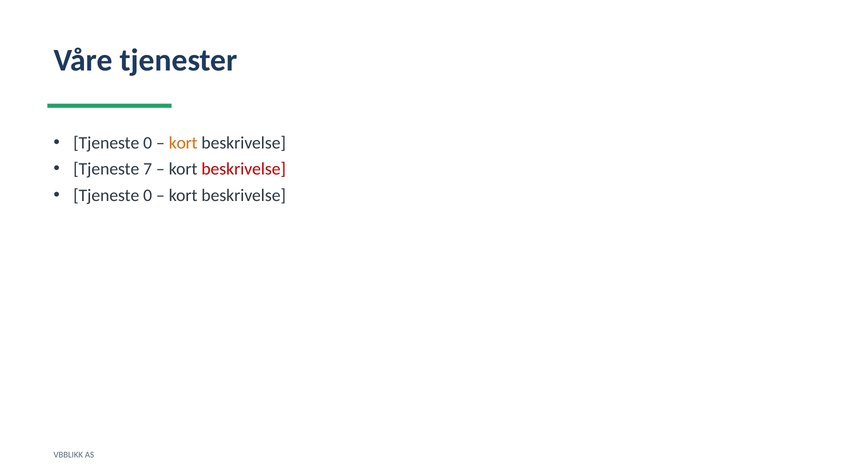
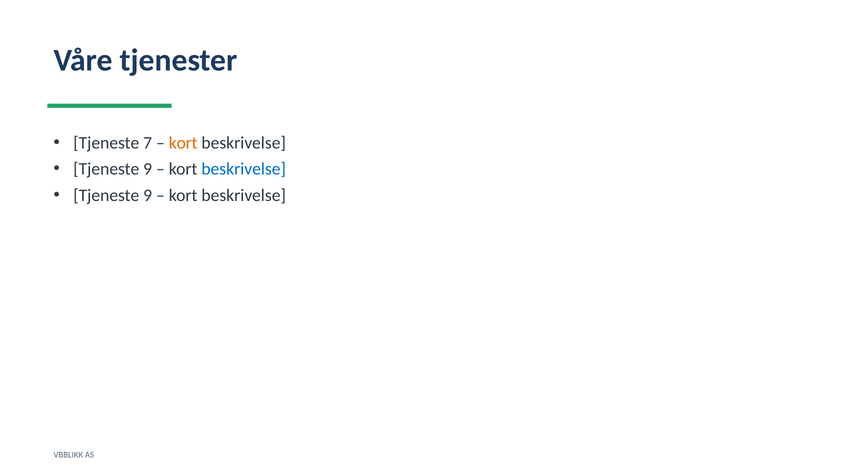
0 at (148, 143): 0 -> 7
7 at (148, 169): 7 -> 9
beskrivelse at (244, 169) colour: red -> blue
0 at (148, 195): 0 -> 9
